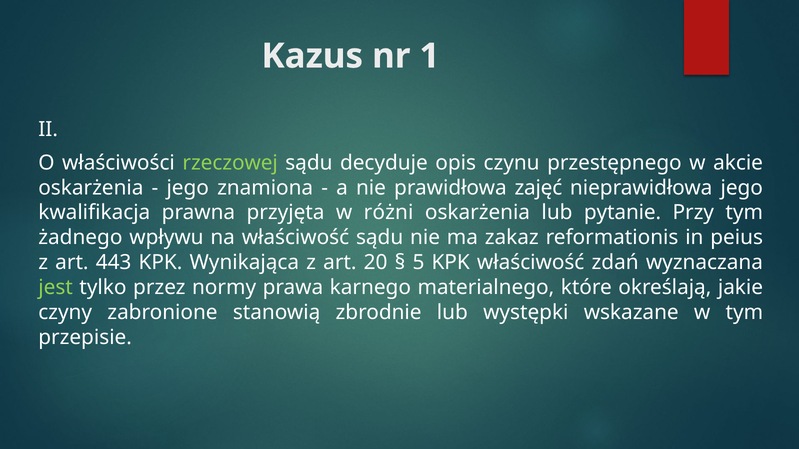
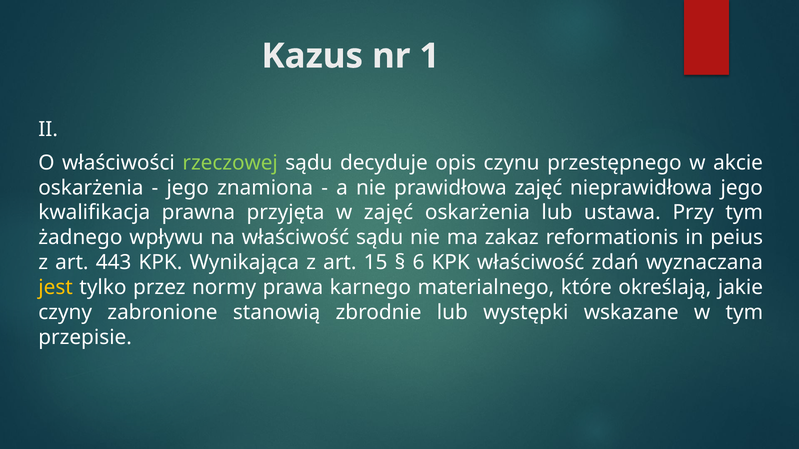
w różni: różni -> zajęć
pytanie: pytanie -> ustawa
20: 20 -> 15
5: 5 -> 6
jest colour: light green -> yellow
